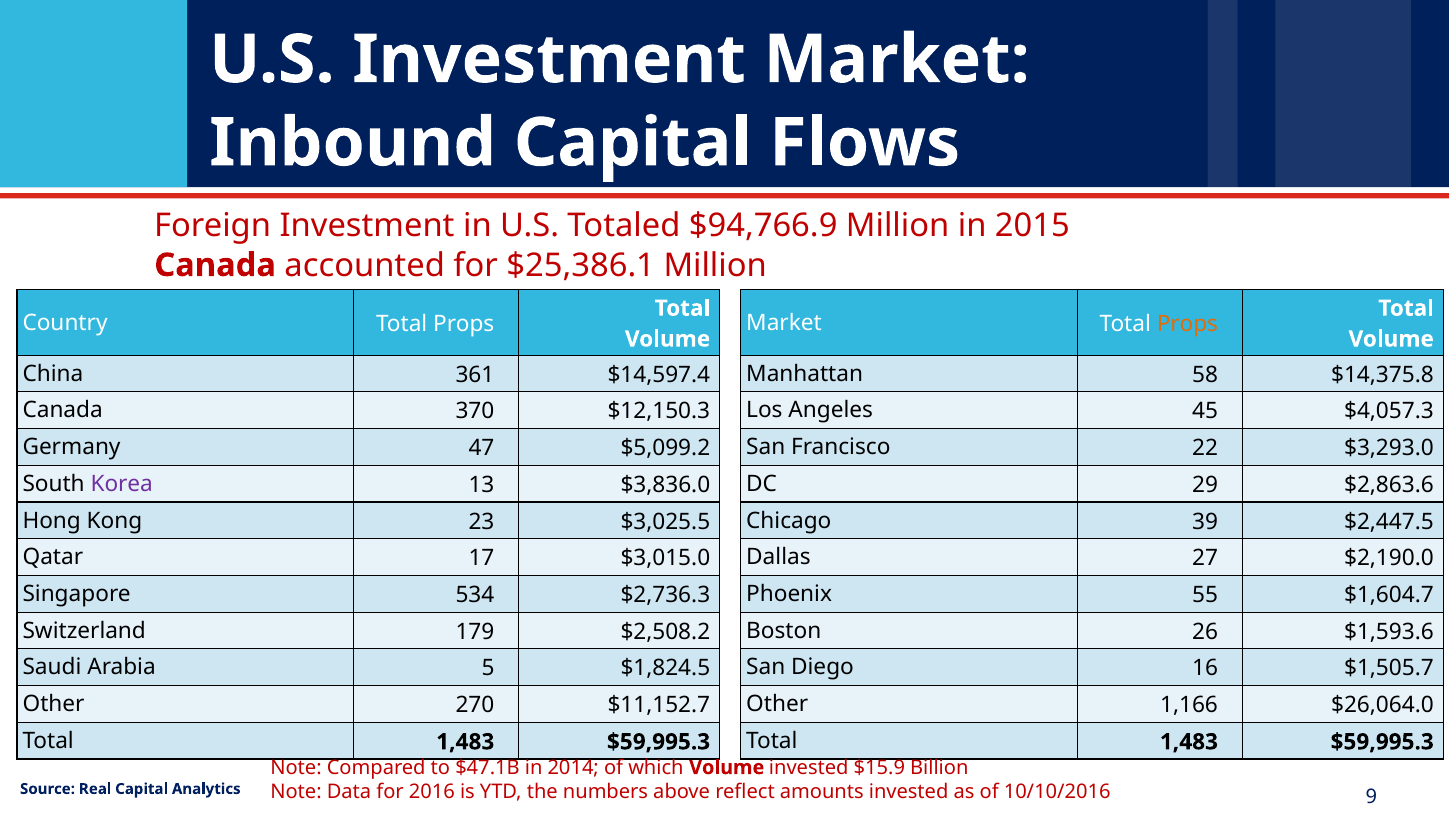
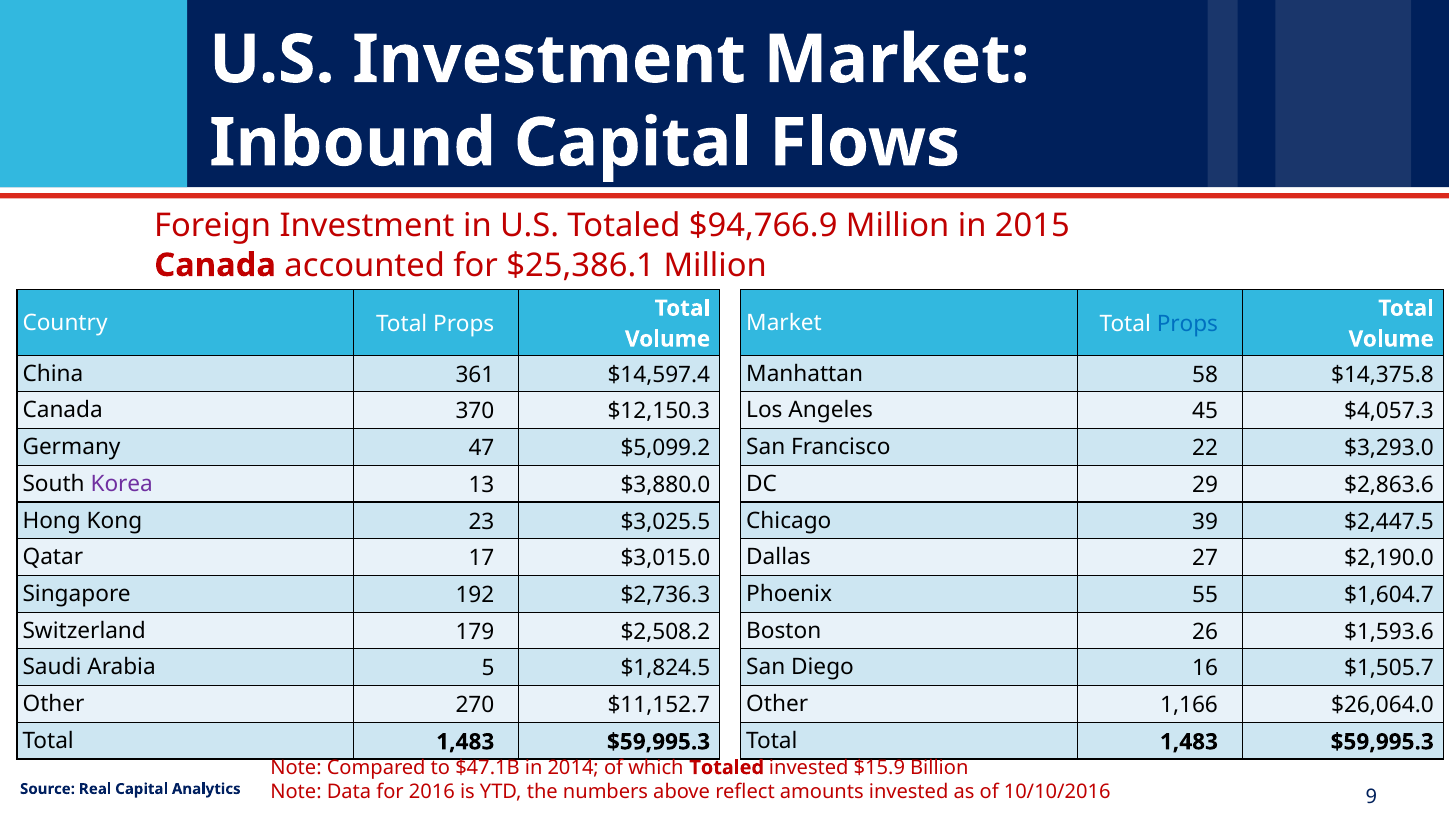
Props at (1187, 324) colour: orange -> blue
$3,836.0: $3,836.0 -> $3,880.0
534: 534 -> 192
which Volume: Volume -> Totaled
